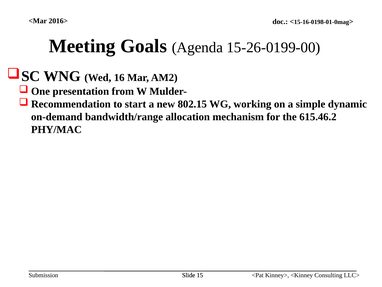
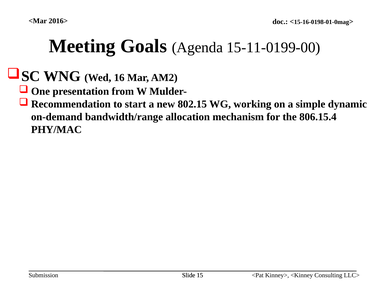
15-26-0199-00: 15-26-0199-00 -> 15-11-0199-00
615.46.2: 615.46.2 -> 806.15.4
